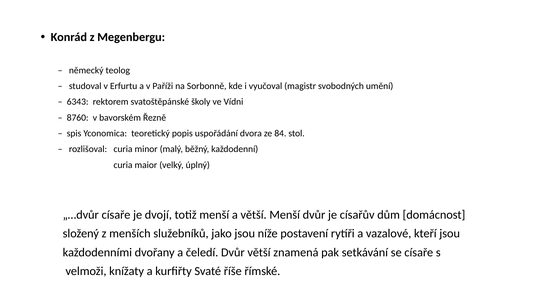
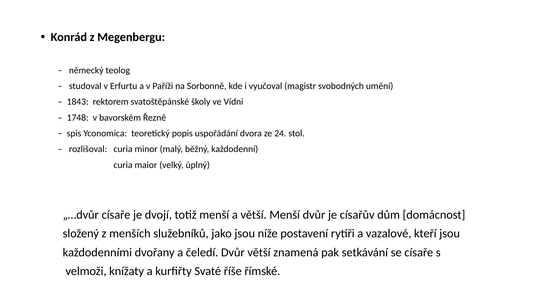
6343: 6343 -> 1843
8760: 8760 -> 1748
84: 84 -> 24
